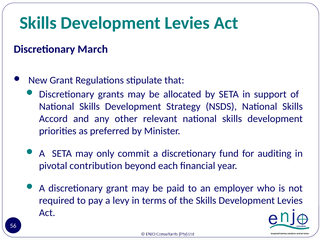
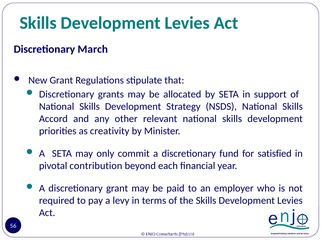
preferred: preferred -> creativity
auditing: auditing -> satisfied
